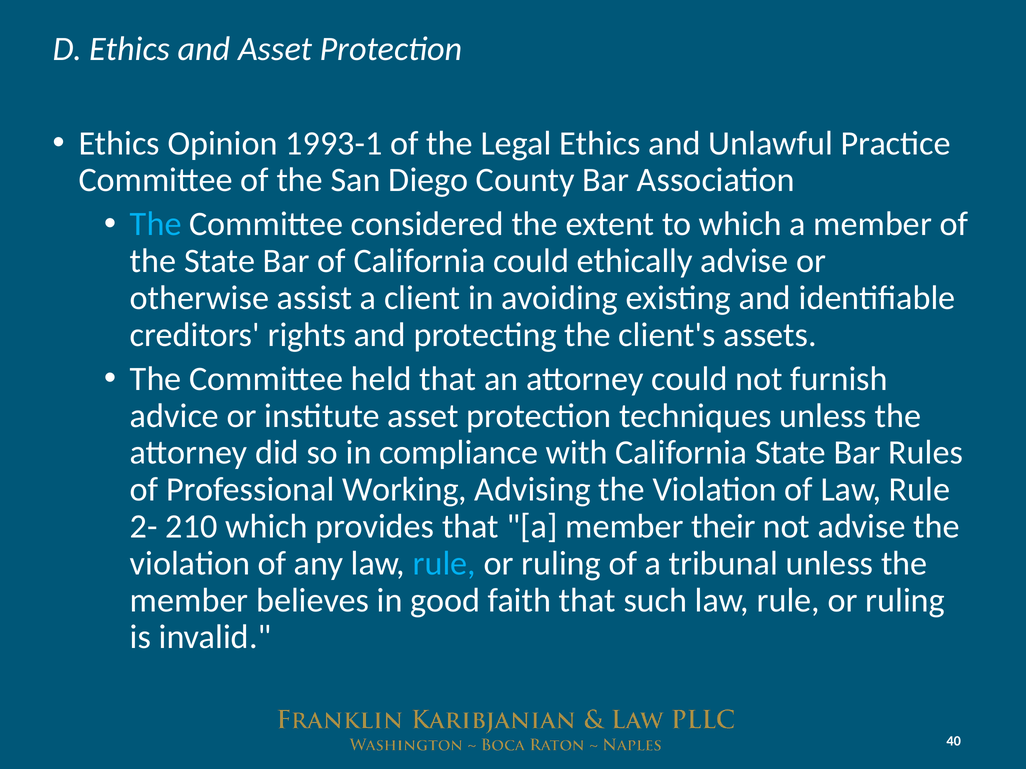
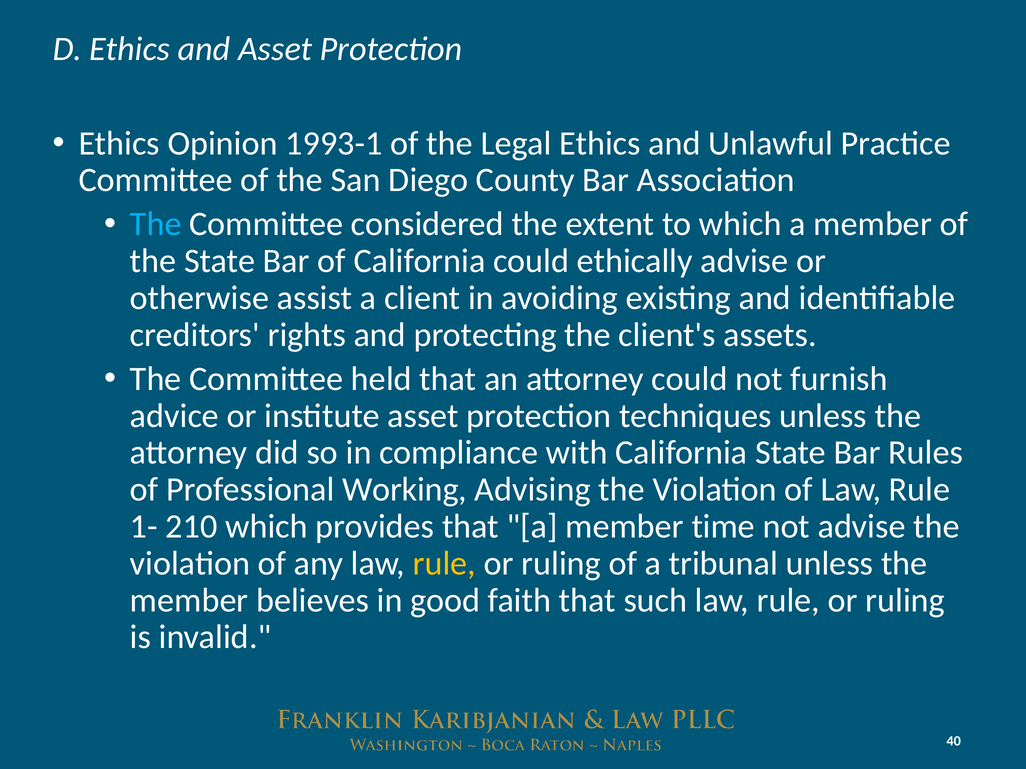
2-: 2- -> 1-
their: their -> time
rule at (444, 564) colour: light blue -> yellow
